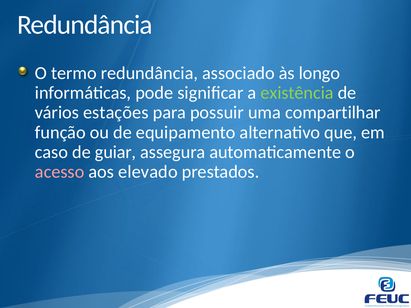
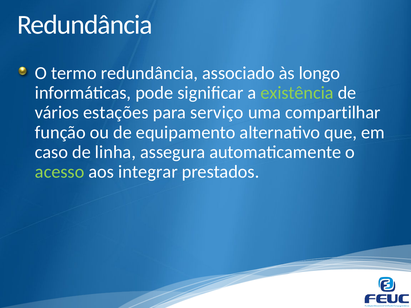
possuir: possuir -> serviço
guiar: guiar -> linha
acesso colour: pink -> light green
elevado: elevado -> integrar
